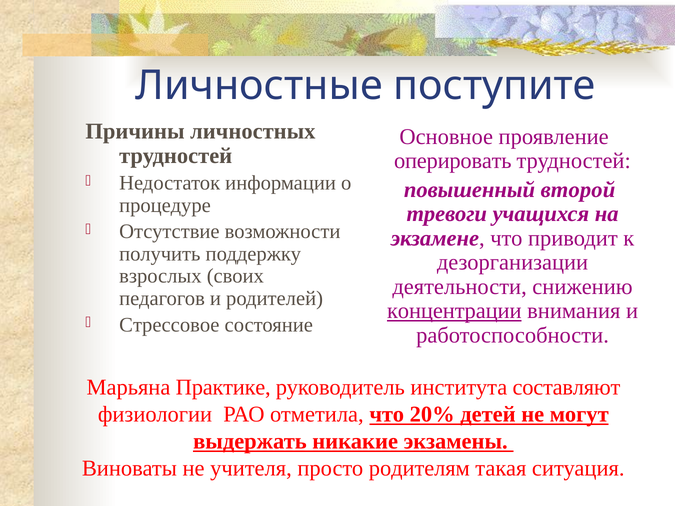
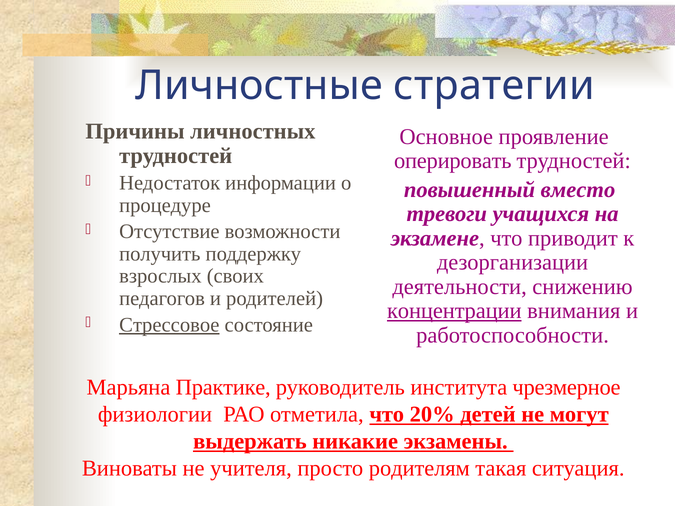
поступите: поступите -> стратегии
второй: второй -> вместо
Стрессовое underline: none -> present
составляют: составляют -> чрезмерное
